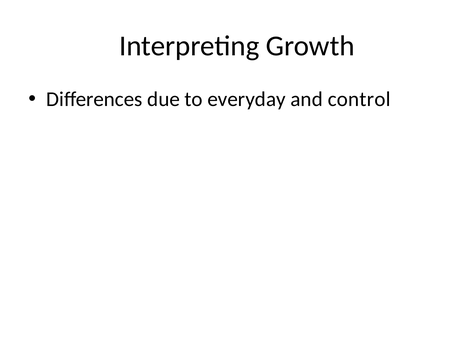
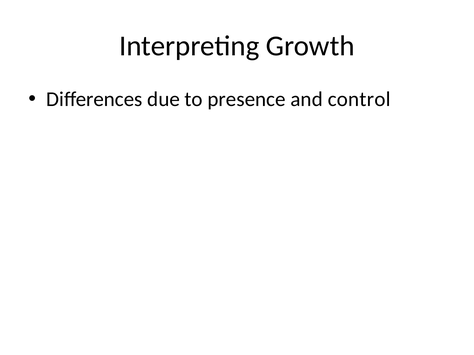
everyday: everyday -> presence
